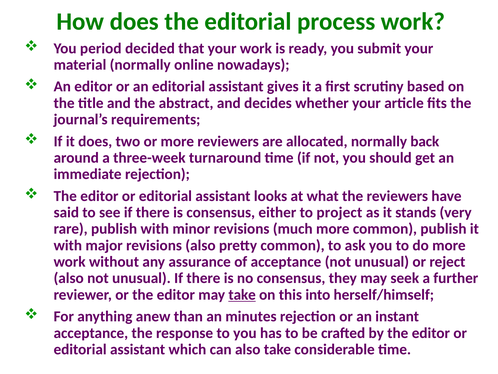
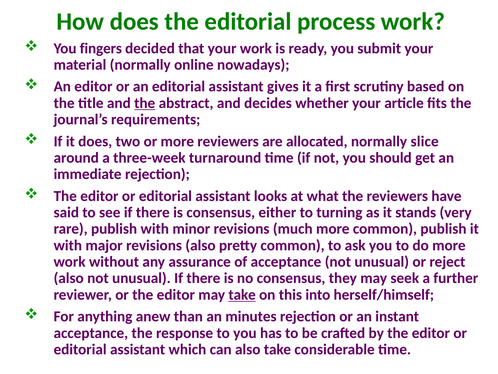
period: period -> fingers
the at (145, 103) underline: none -> present
back: back -> slice
project: project -> turning
